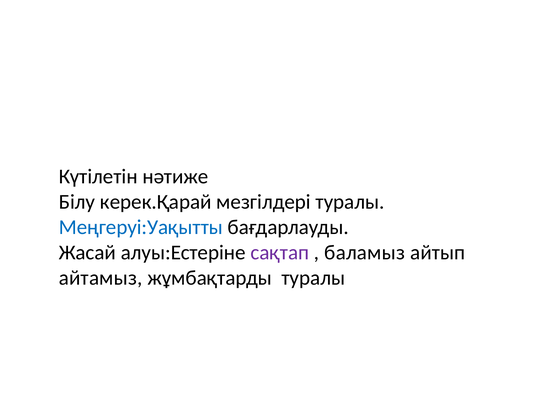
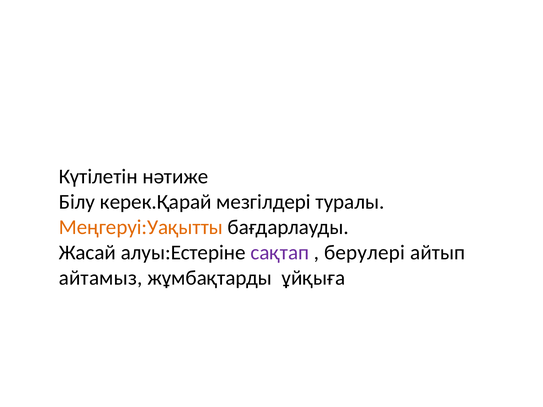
Меңгеруі:Уақытты colour: blue -> orange
баламыз: баламыз -> берулері
жұмбақтарды туралы: туралы -> ұйқыға
